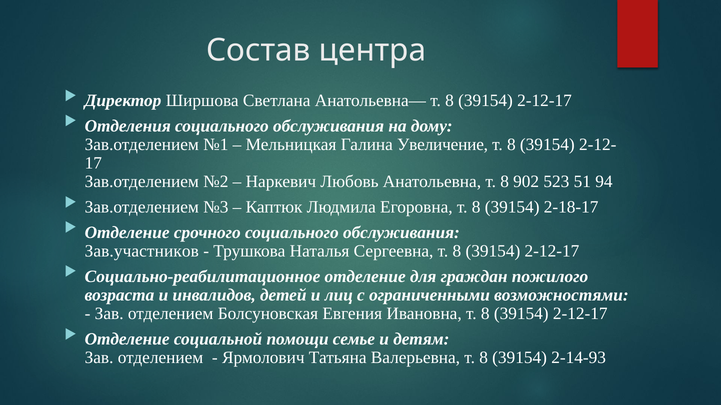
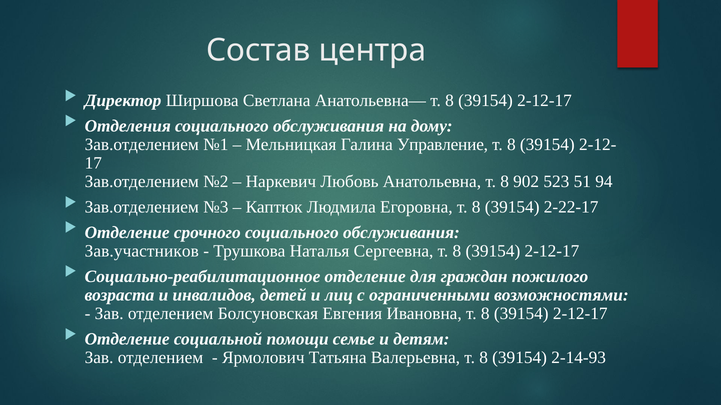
Увеличение: Увеличение -> Управление
2-18-17: 2-18-17 -> 2-22-17
